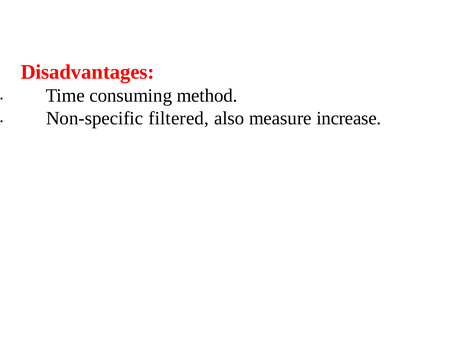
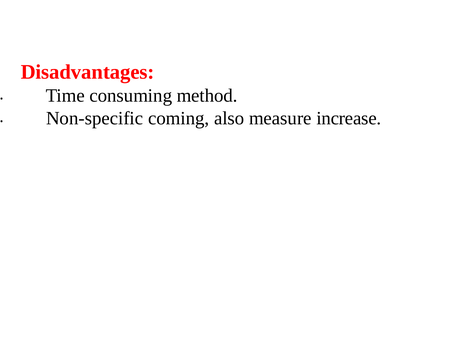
filtered: filtered -> coming
